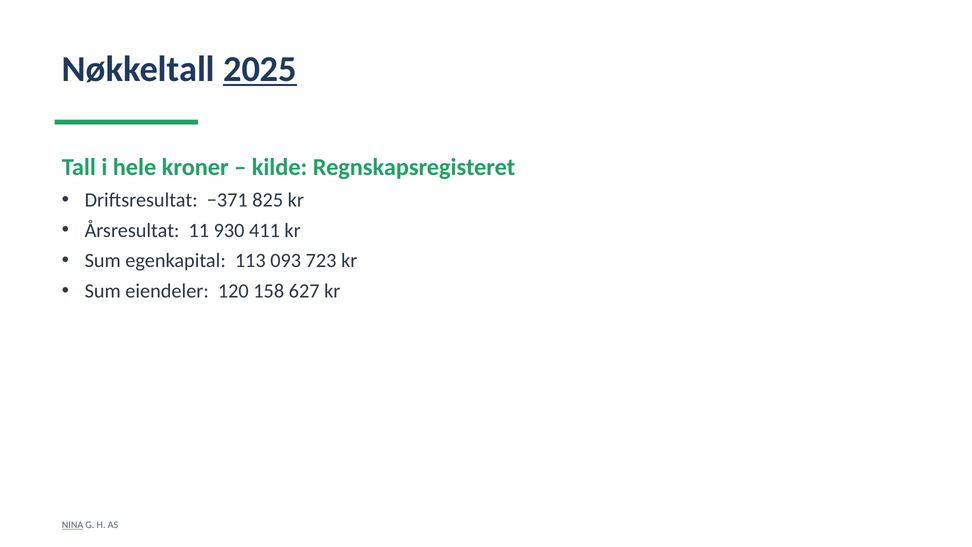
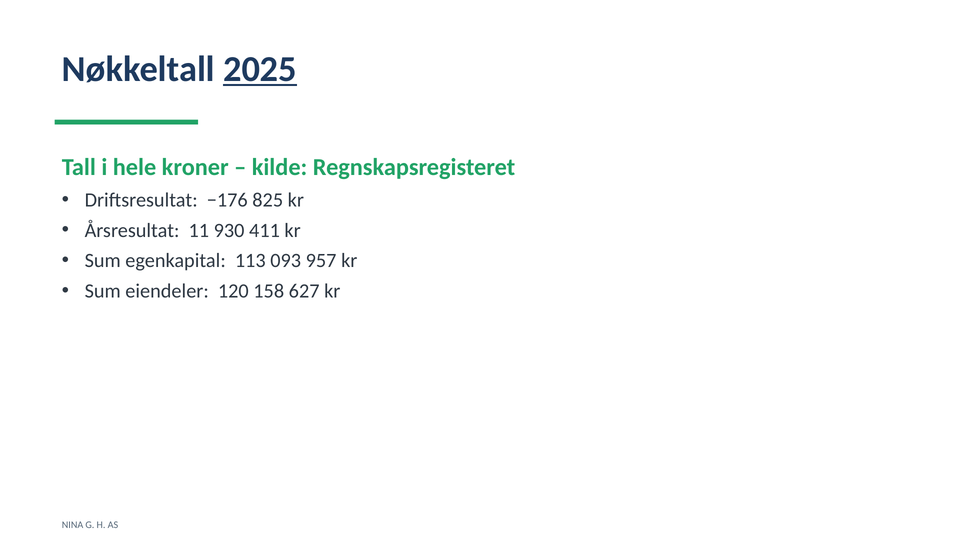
−371: −371 -> −176
723: 723 -> 957
NINA underline: present -> none
